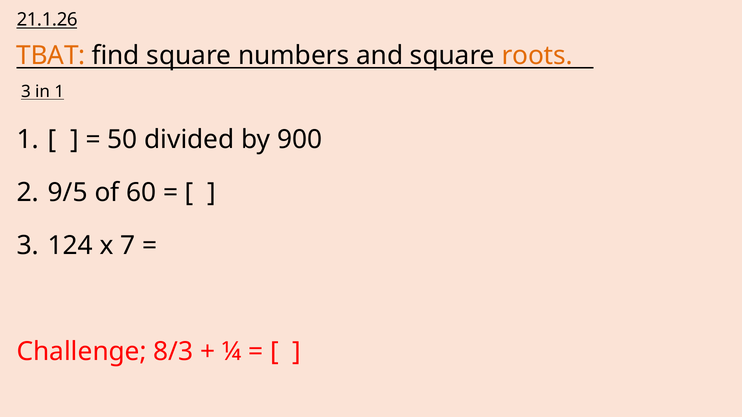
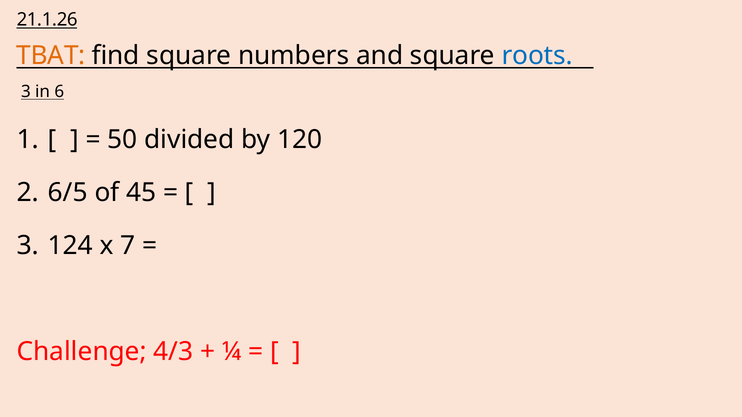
roots colour: orange -> blue
in 1: 1 -> 6
900: 900 -> 120
9/5: 9/5 -> 6/5
60: 60 -> 45
8/3: 8/3 -> 4/3
